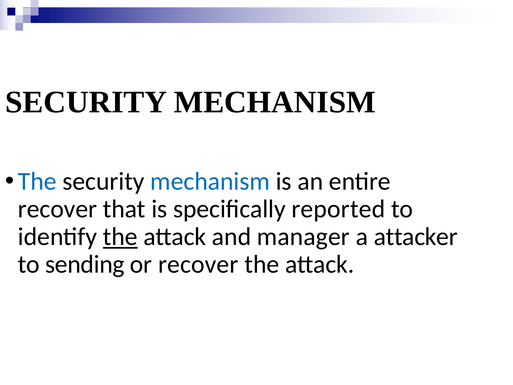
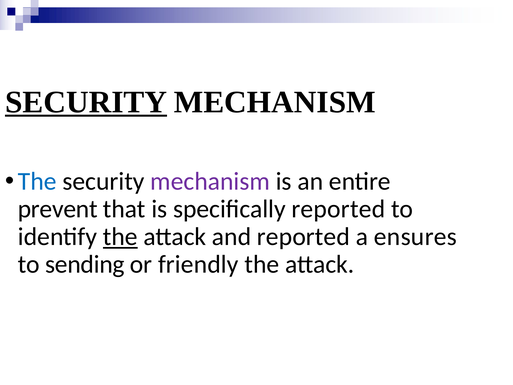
SECURITY at (86, 102) underline: none -> present
mechanism at (210, 181) colour: blue -> purple
recover at (58, 209): recover -> prevent
and manager: manager -> reported
attacker: attacker -> ensures
or recover: recover -> friendly
